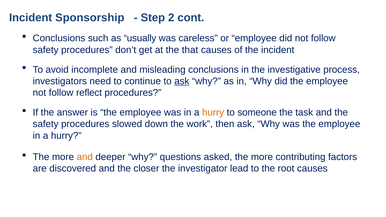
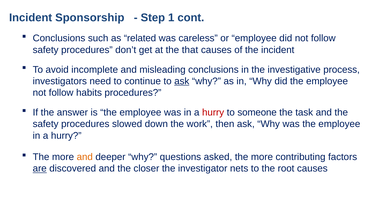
2: 2 -> 1
usually: usually -> related
reflect: reflect -> habits
hurry at (213, 112) colour: orange -> red
are underline: none -> present
lead: lead -> nets
